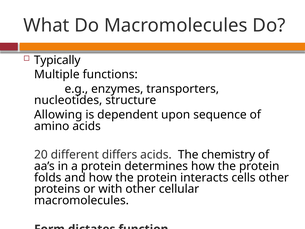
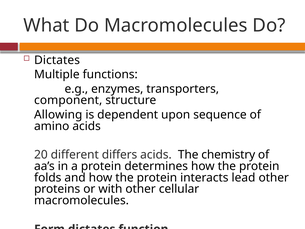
Typically at (57, 60): Typically -> Dictates
nucleotides: nucleotides -> component
cells: cells -> lead
